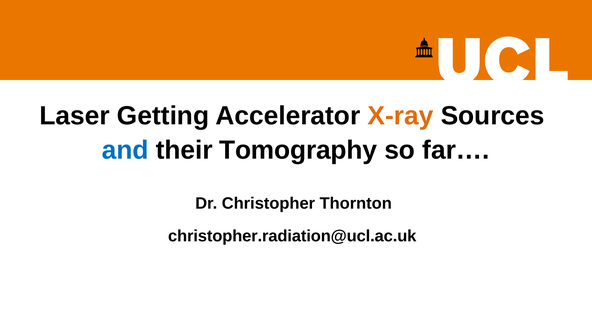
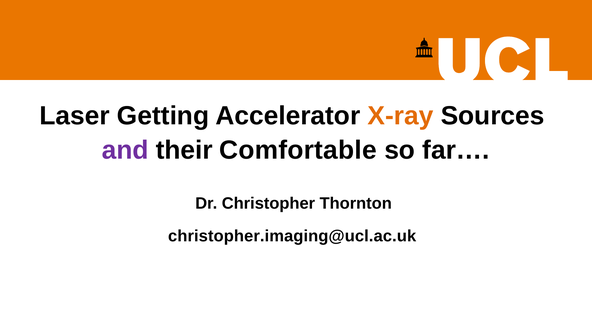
and colour: blue -> purple
Tomography: Tomography -> Comfortable
christopher.radiation@ucl.ac.uk: christopher.radiation@ucl.ac.uk -> christopher.imaging@ucl.ac.uk
